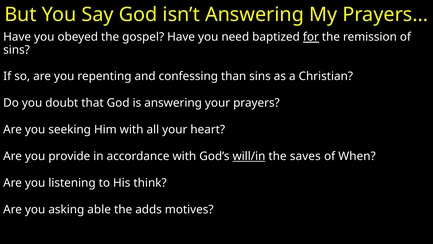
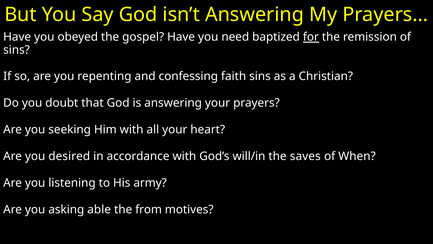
than: than -> faith
provide: provide -> desired
will/in underline: present -> none
think: think -> army
adds: adds -> from
